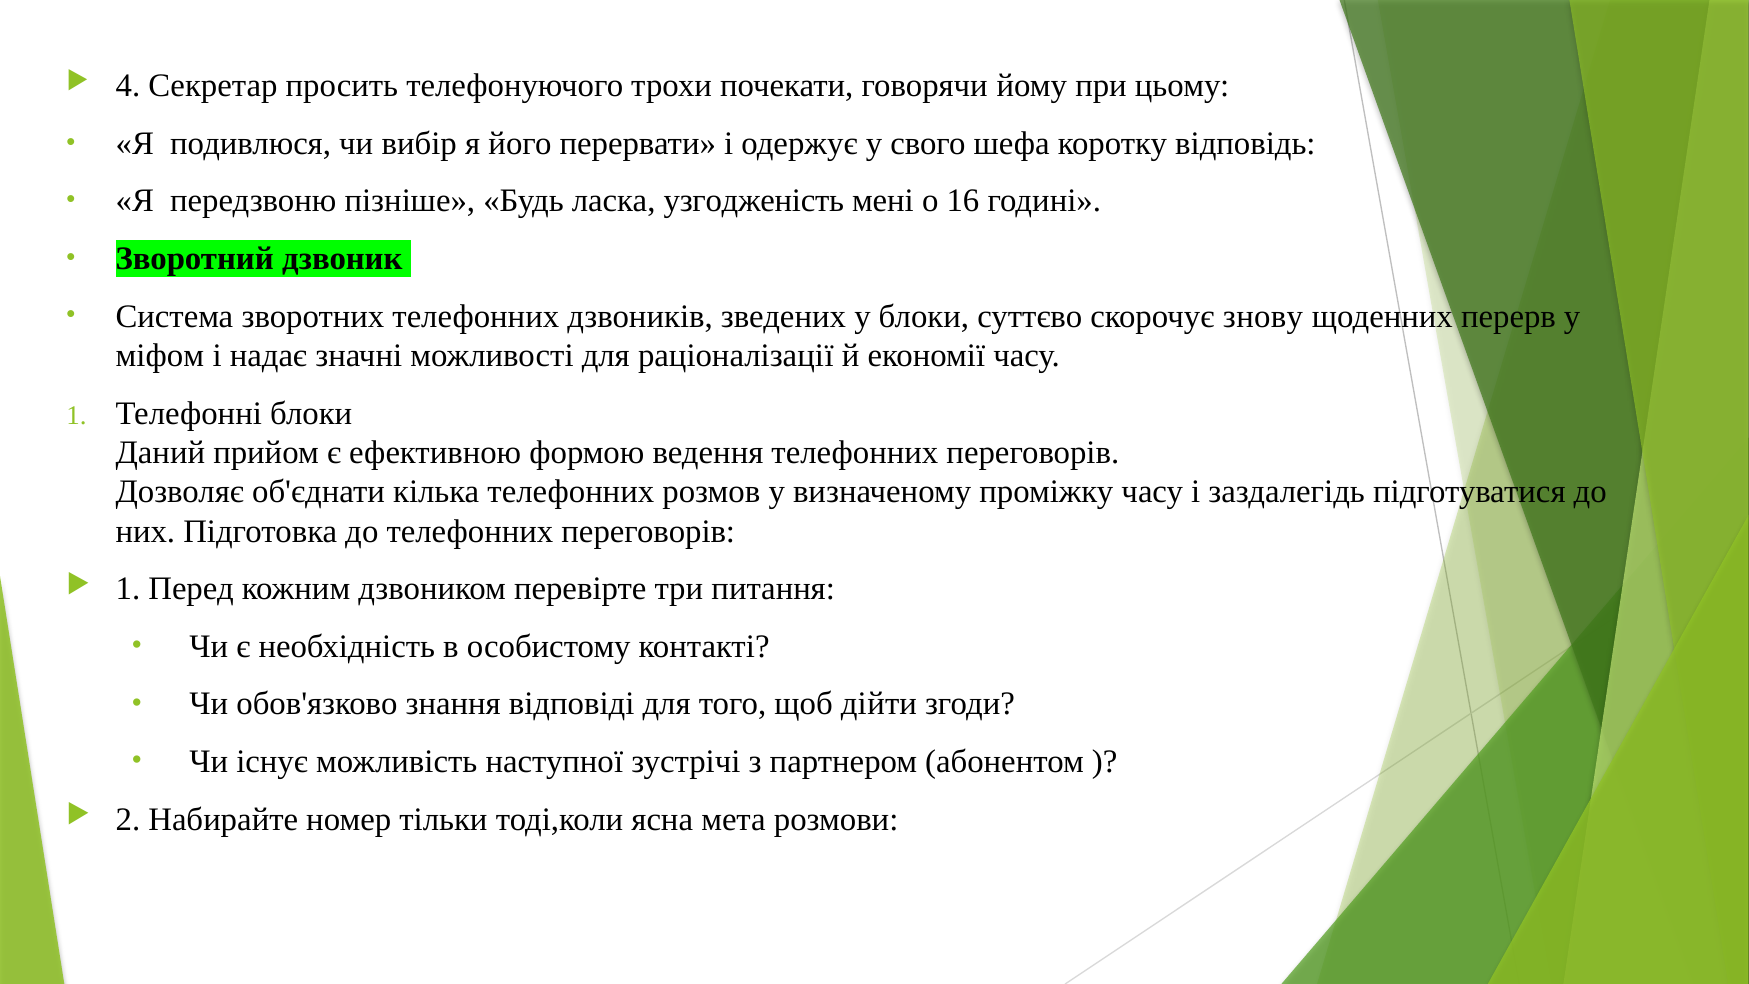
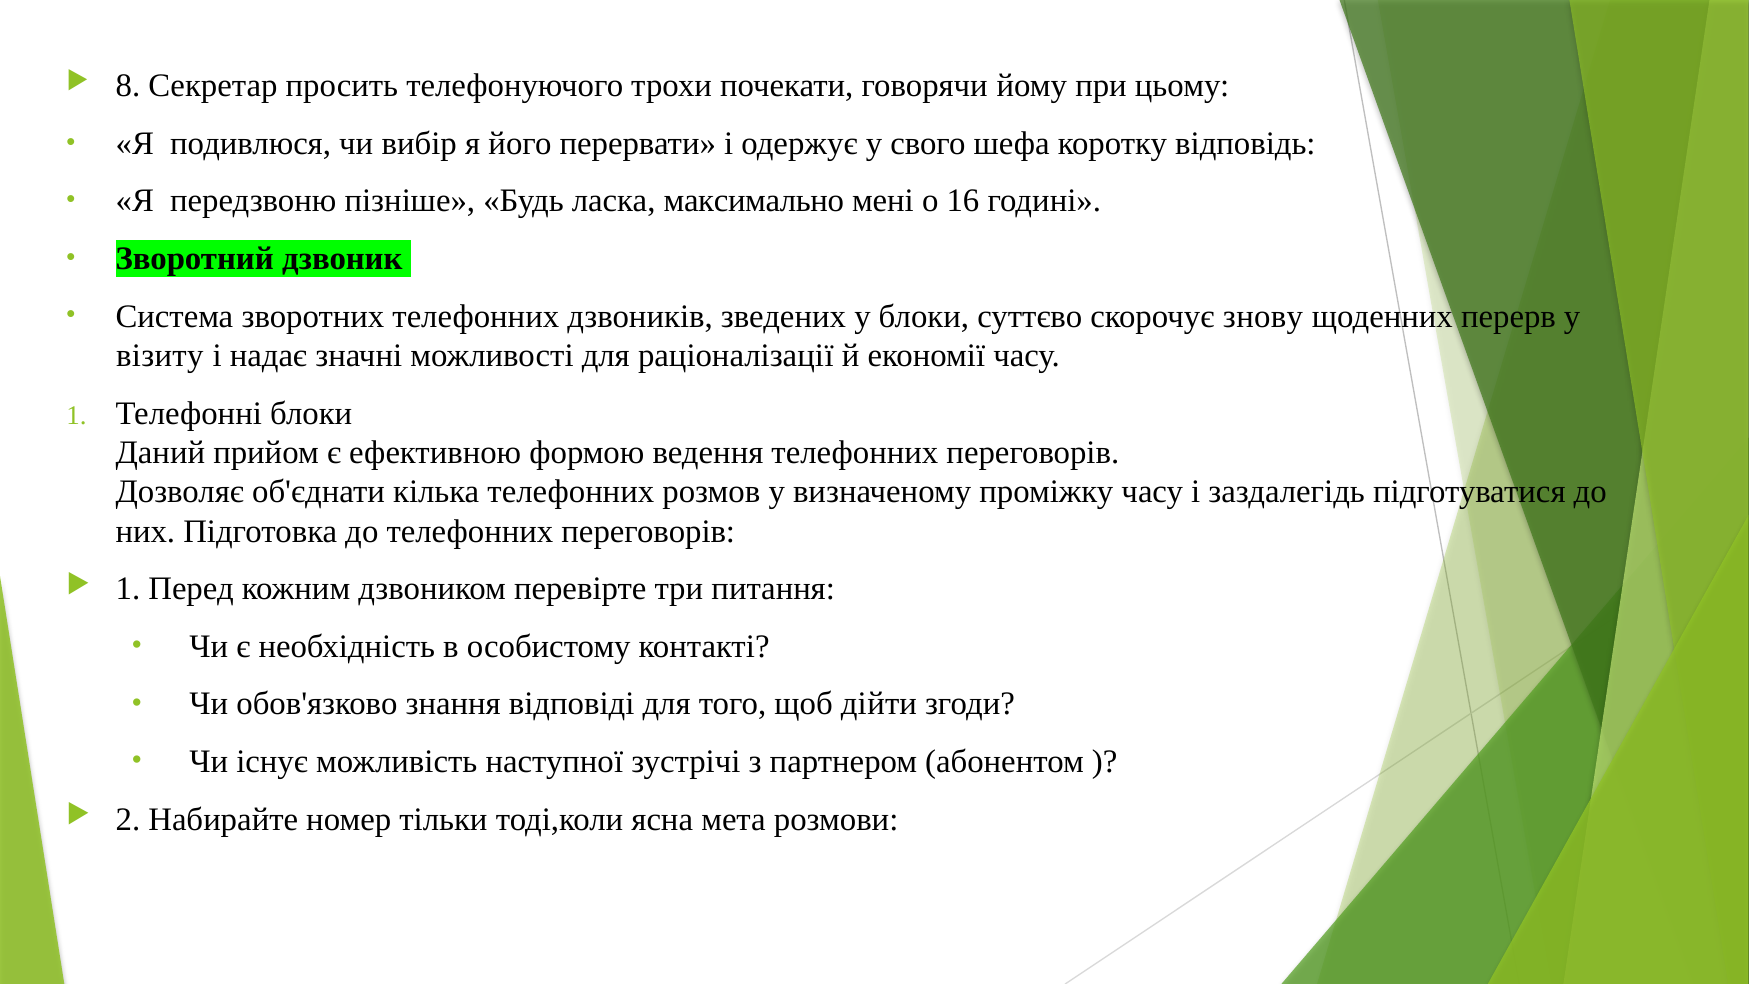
4: 4 -> 8
узгодженість: узгодженість -> максимально
міфом: міфом -> візиту
